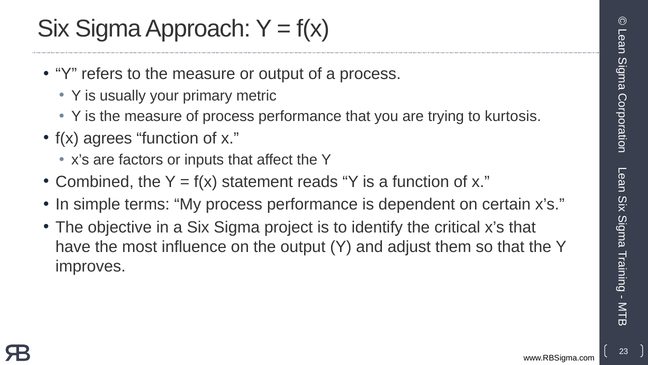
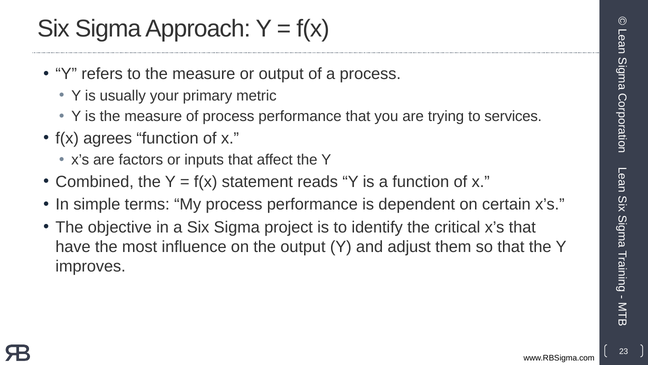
kurtosis: kurtosis -> services
